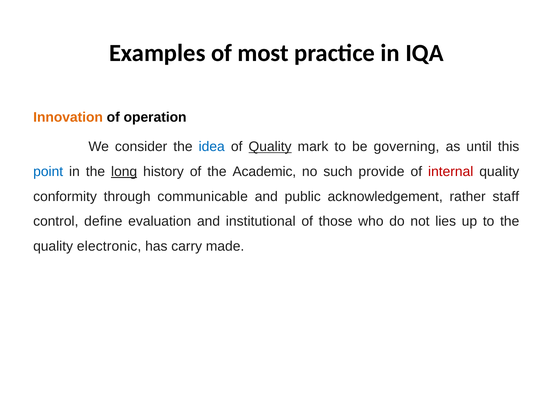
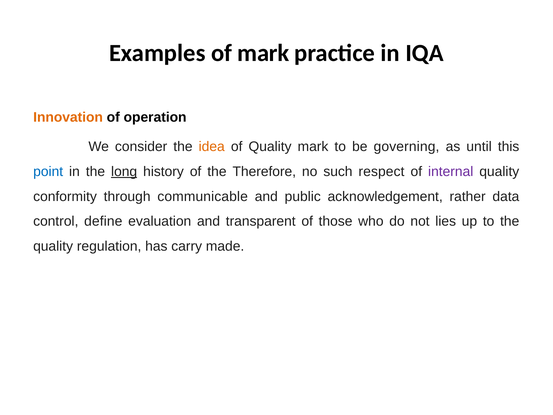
of most: most -> mark
idea colour: blue -> orange
Quality at (270, 147) underline: present -> none
Academic: Academic -> Therefore
provide: provide -> respect
internal colour: red -> purple
staff: staff -> data
institutional: institutional -> transparent
electronic: electronic -> regulation
